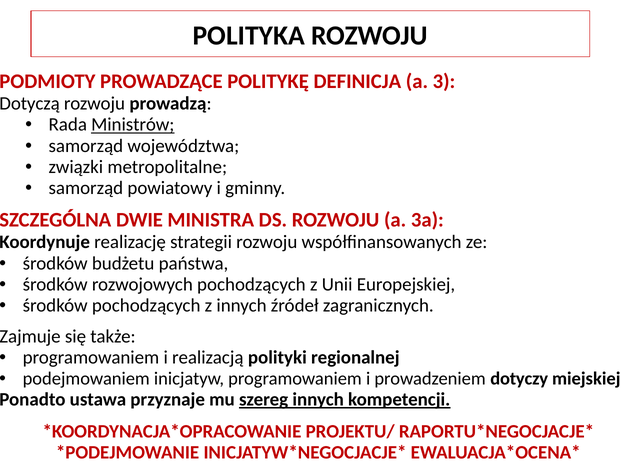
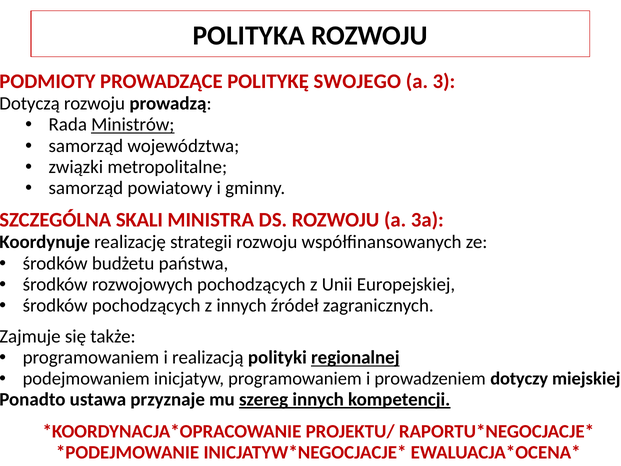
DEFINICJA: DEFINICJA -> SWOJEGO
DWIE: DWIE -> SKALI
regionalnej underline: none -> present
